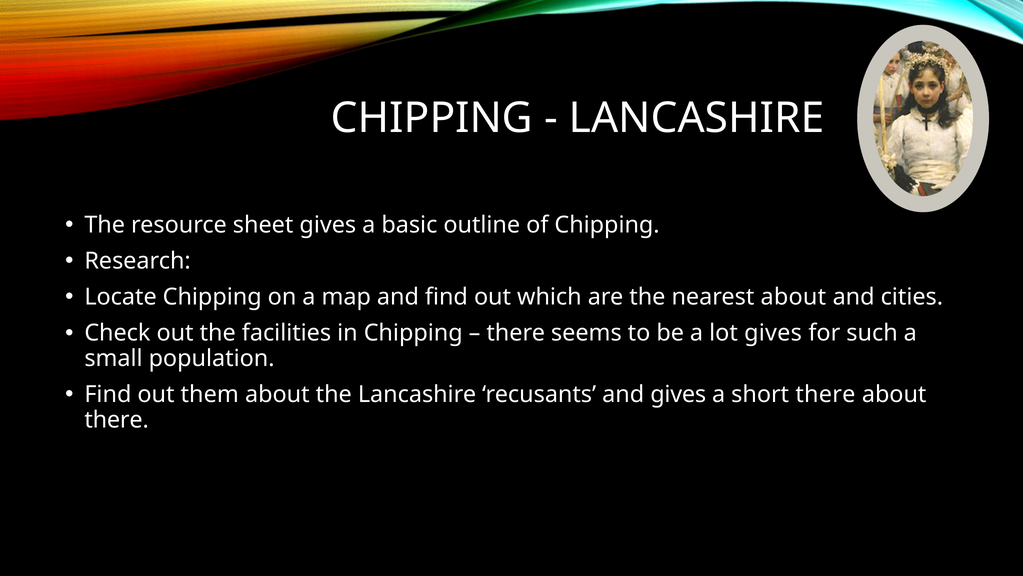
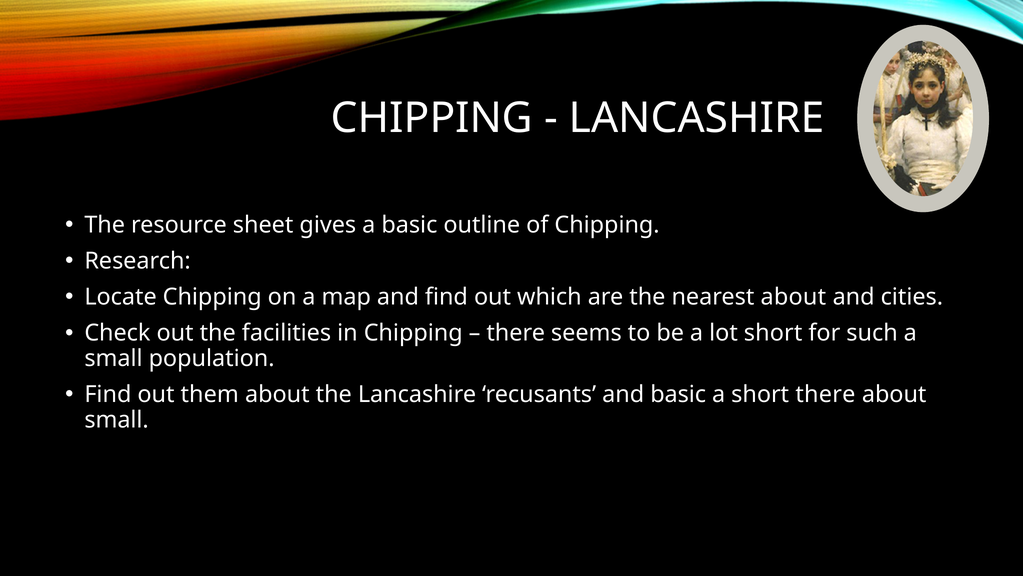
lot gives: gives -> short
and gives: gives -> basic
there at (117, 419): there -> small
